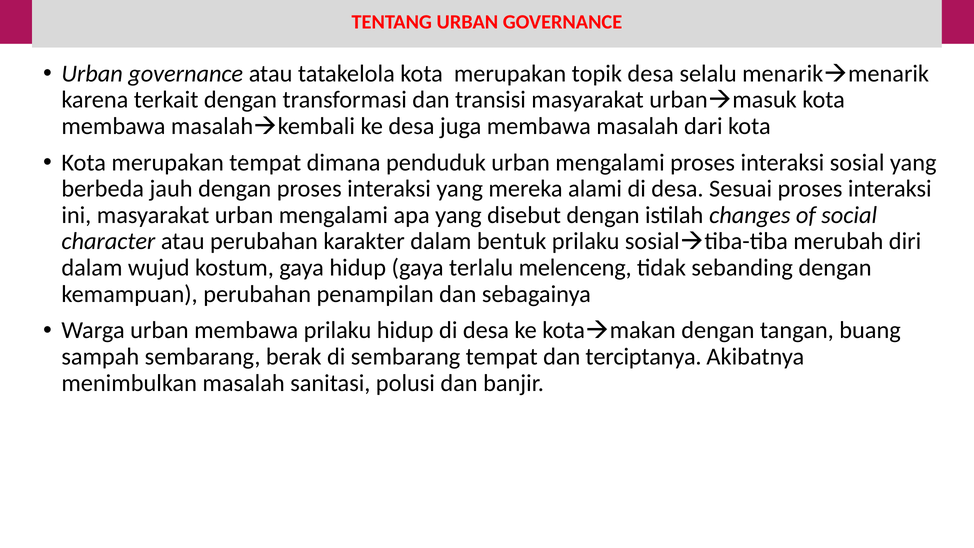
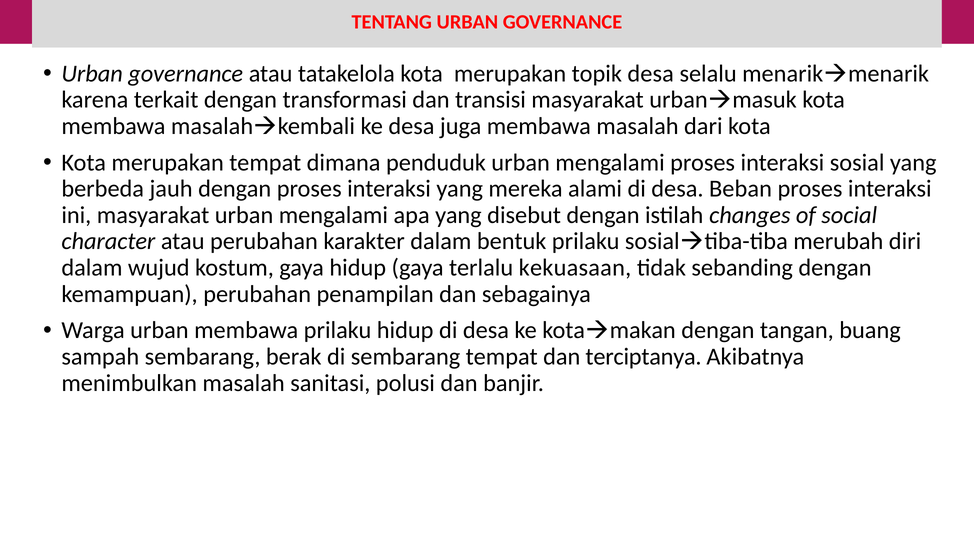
Sesuai: Sesuai -> Beban
melenceng: melenceng -> kekuasaan
